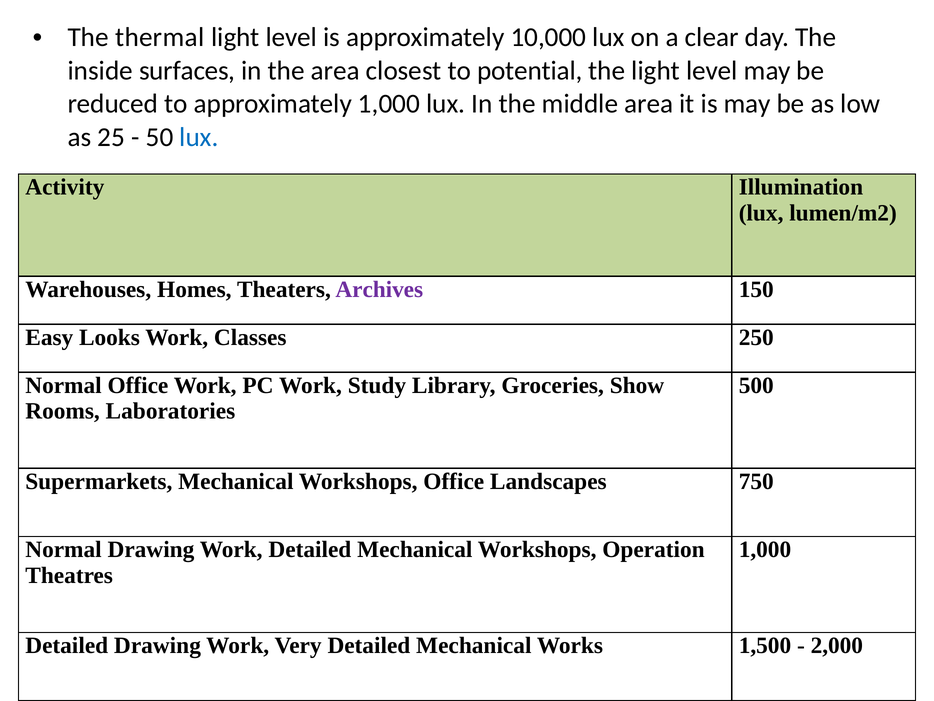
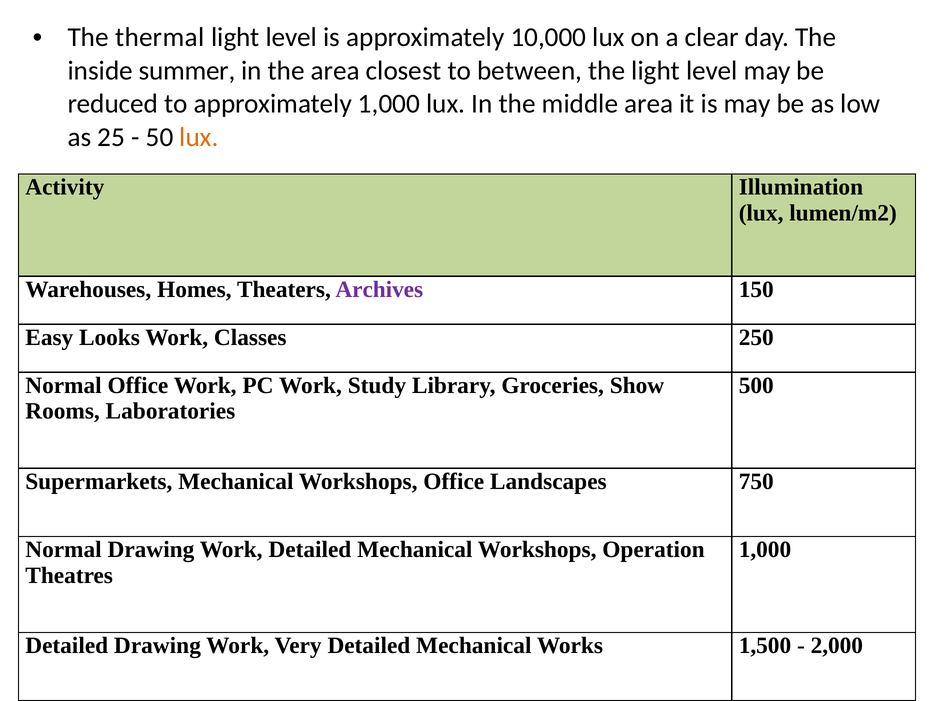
surfaces: surfaces -> summer
potential: potential -> between
lux at (199, 137) colour: blue -> orange
